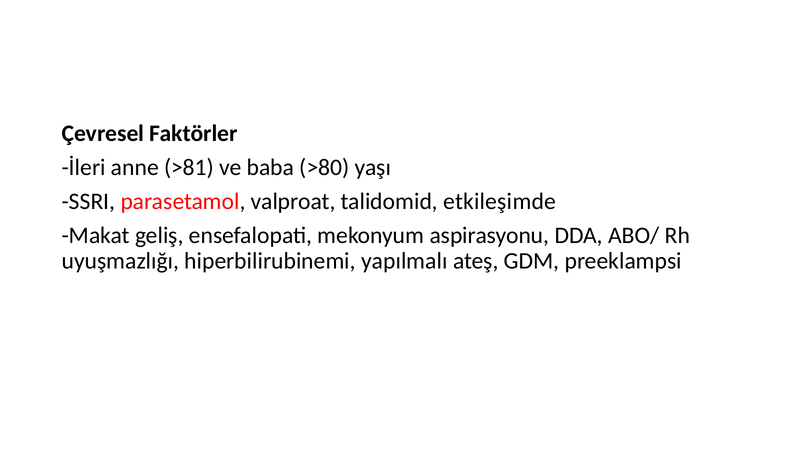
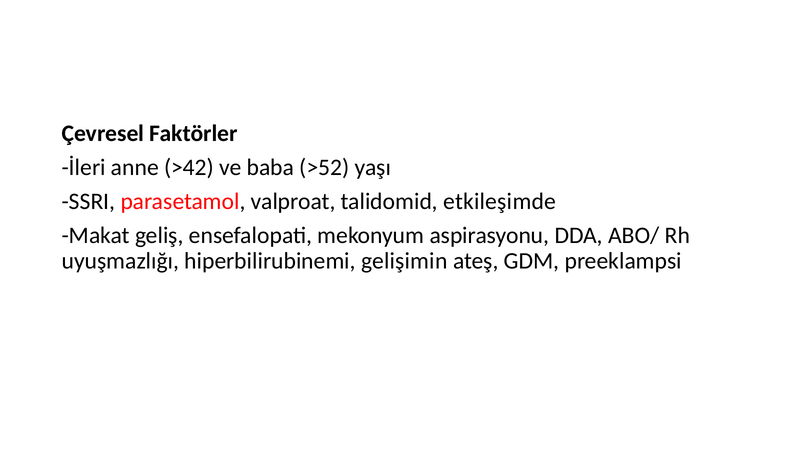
>81: >81 -> >42
>80: >80 -> >52
yapılmalı: yapılmalı -> gelişimin
